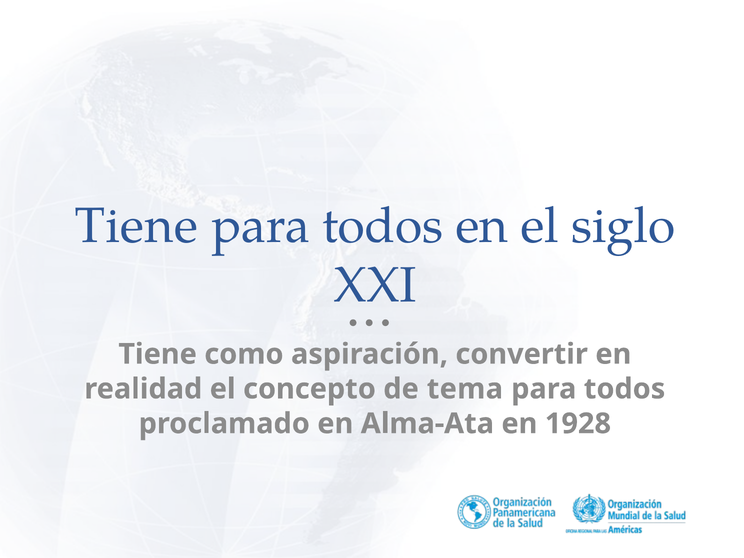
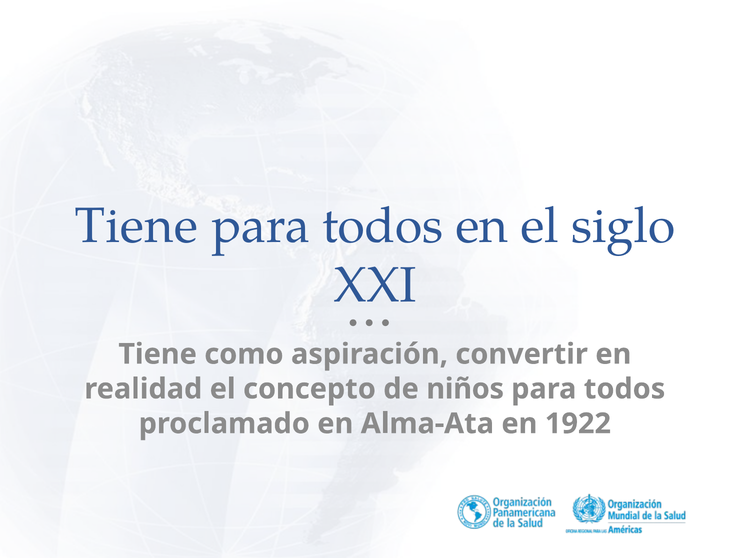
tema: tema -> niños
1928: 1928 -> 1922
